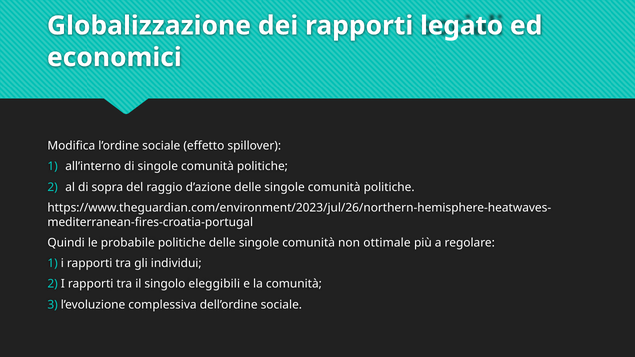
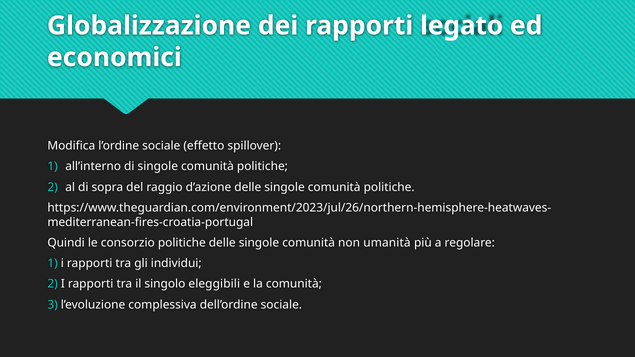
probabile: probabile -> consorzio
ottimale: ottimale -> umanità
